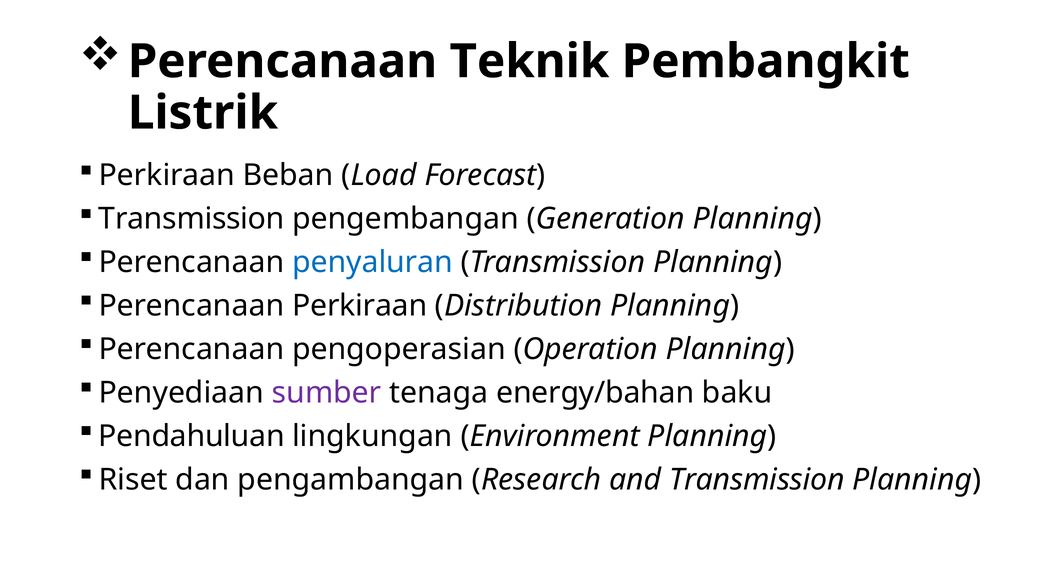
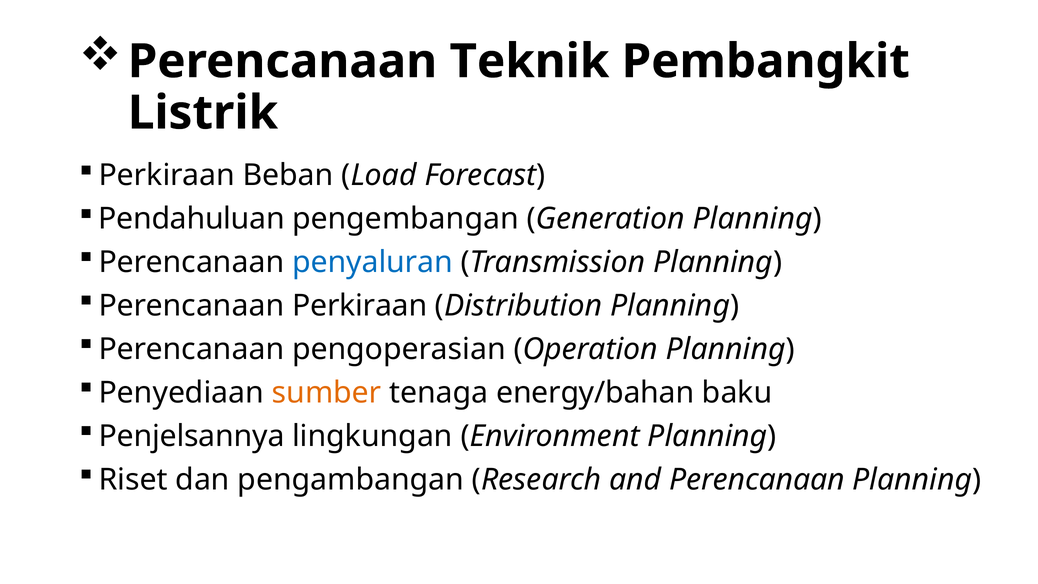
Transmission at (192, 219): Transmission -> Pendahuluan
sumber colour: purple -> orange
Pendahuluan: Pendahuluan -> Penjelsannya
and Transmission: Transmission -> Perencanaan
